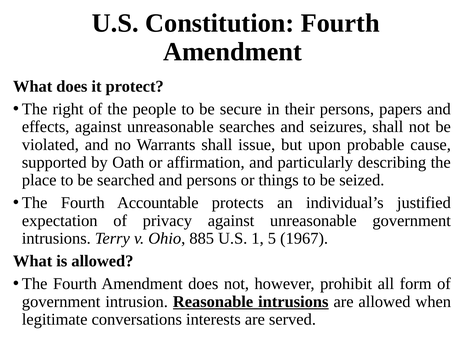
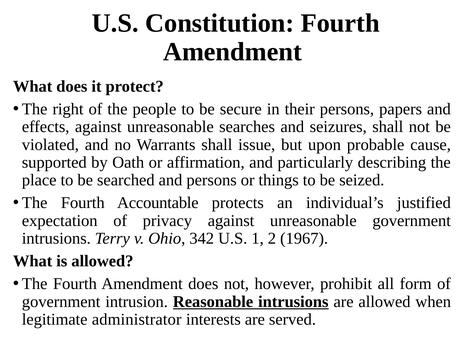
885: 885 -> 342
5: 5 -> 2
conversations: conversations -> administrator
